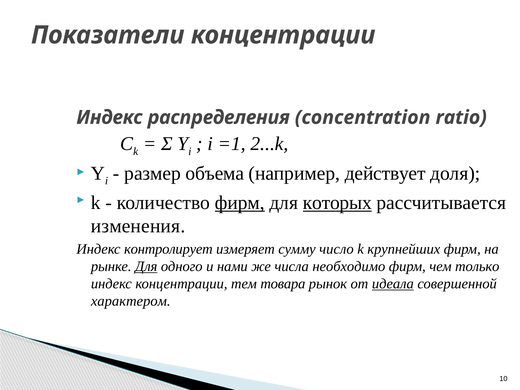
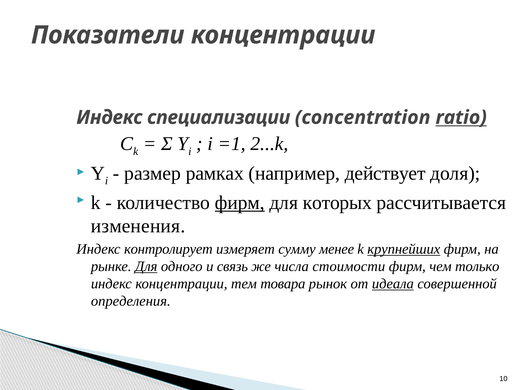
распределения: распределения -> специализации
ratio underline: none -> present
объема: объема -> рамках
которых underline: present -> none
число: число -> менее
крупнейших underline: none -> present
нами: нами -> связь
необходимо: необходимо -> стоимости
характером: характером -> определения
